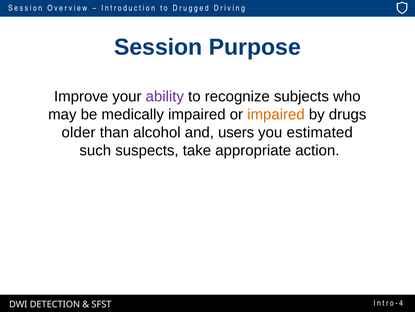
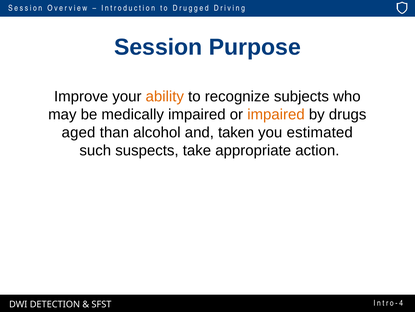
ability colour: purple -> orange
older: older -> aged
users: users -> taken
